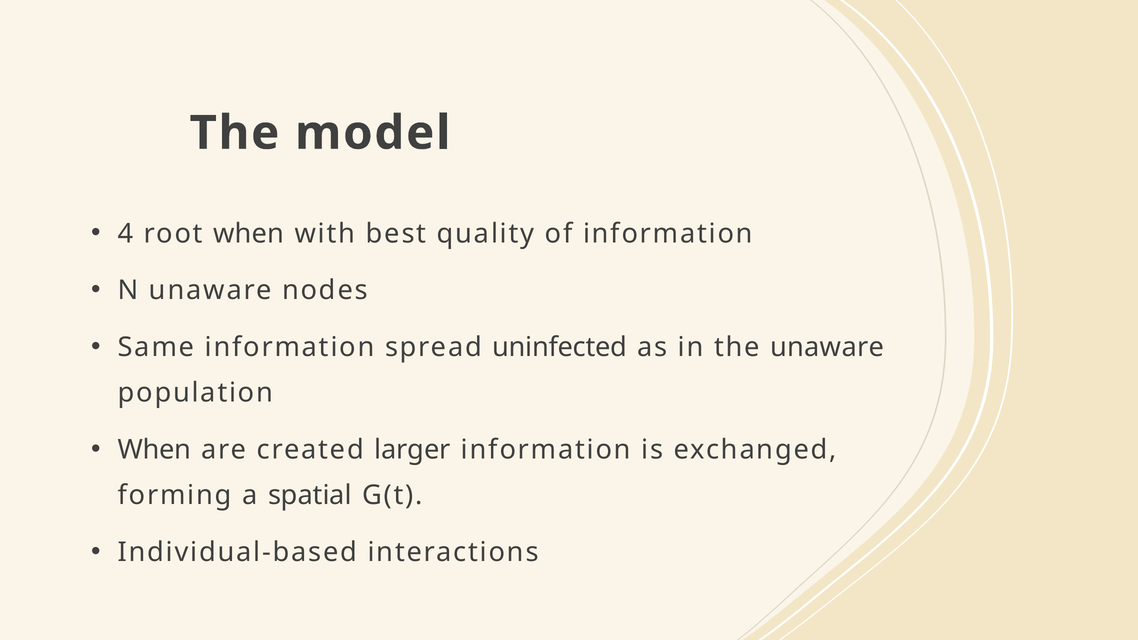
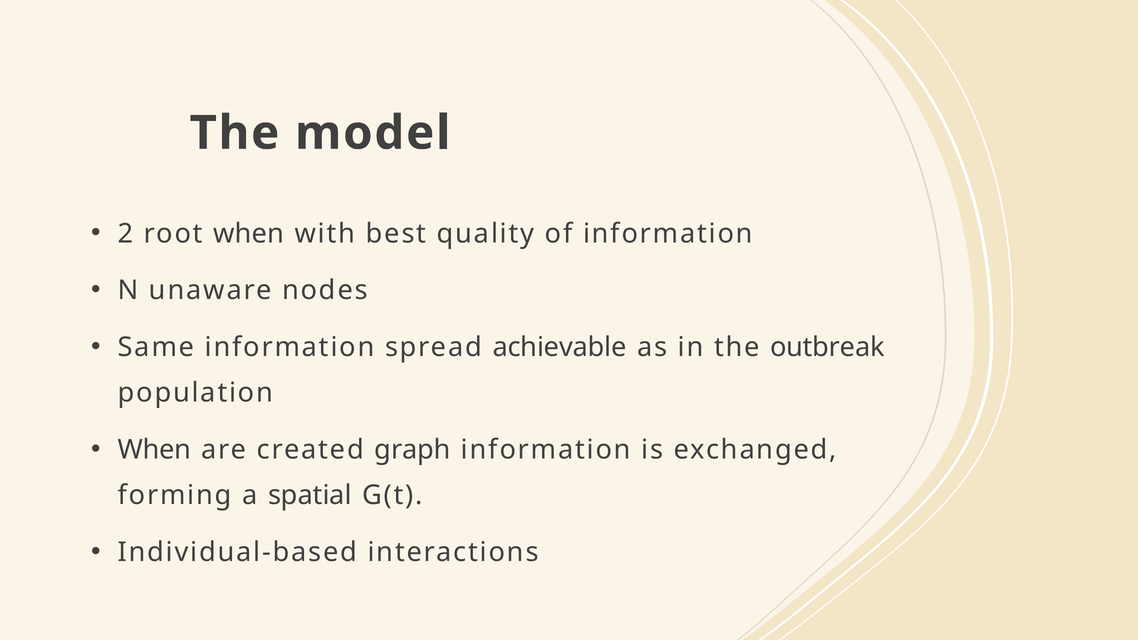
4: 4 -> 2
uninfected: uninfected -> achievable
the unaware: unaware -> outbreak
larger: larger -> graph
